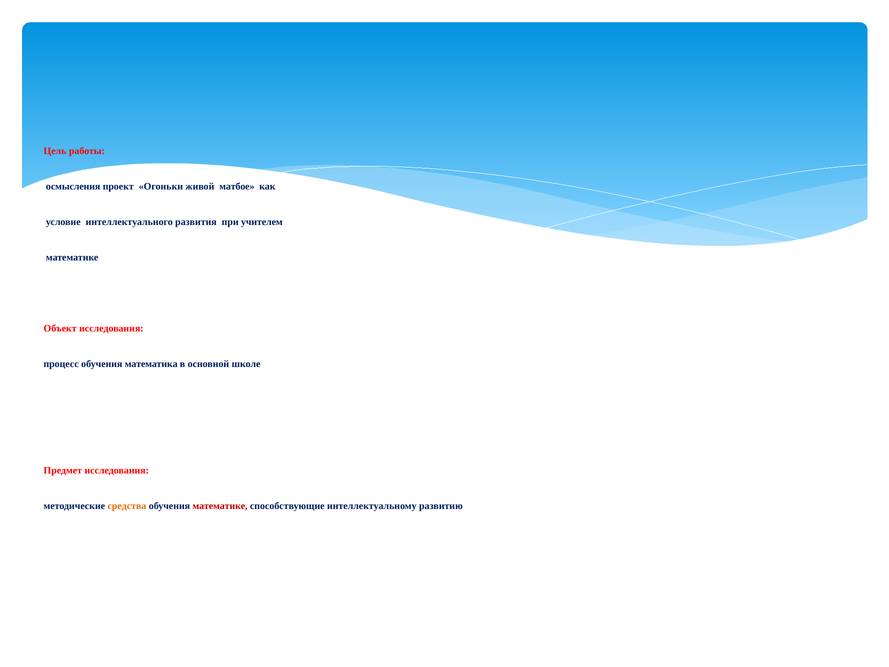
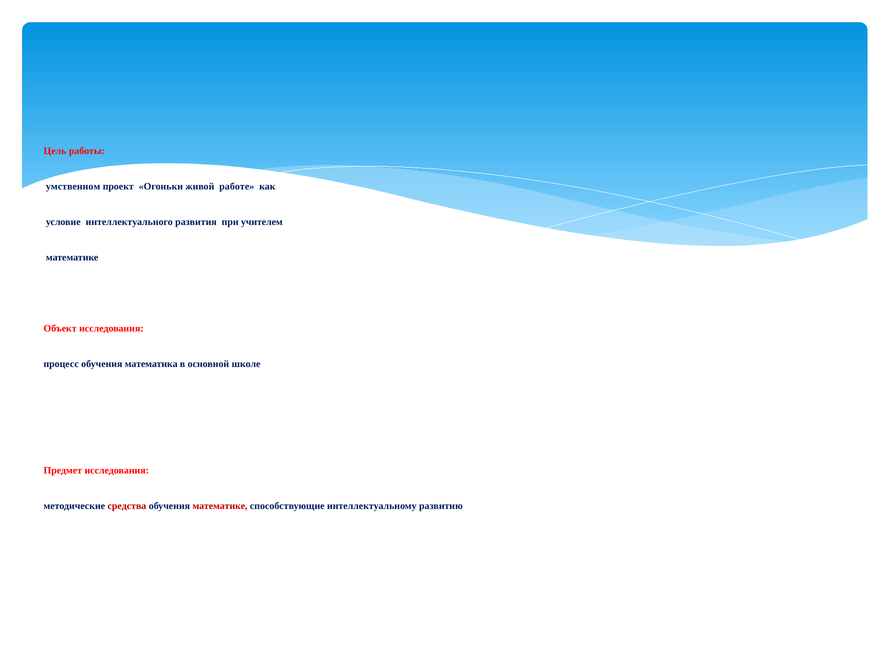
осмысления: осмысления -> умственном
матбое: матбое -> работе
средства colour: orange -> red
